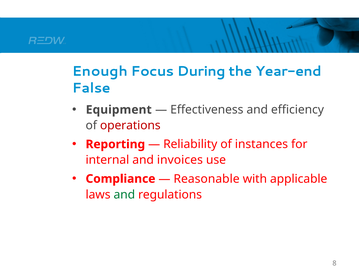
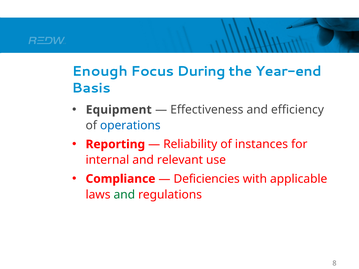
False: False -> Basis
operations colour: red -> blue
invoices: invoices -> relevant
Reasonable: Reasonable -> Deficiencies
